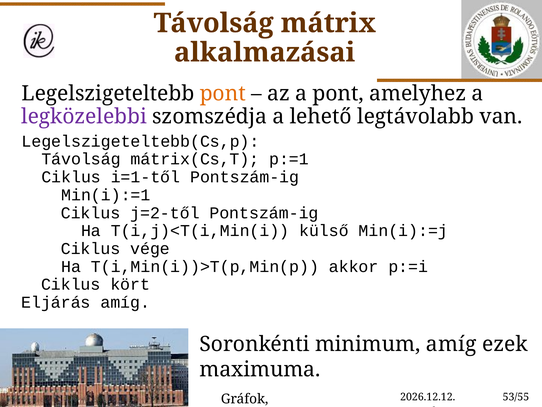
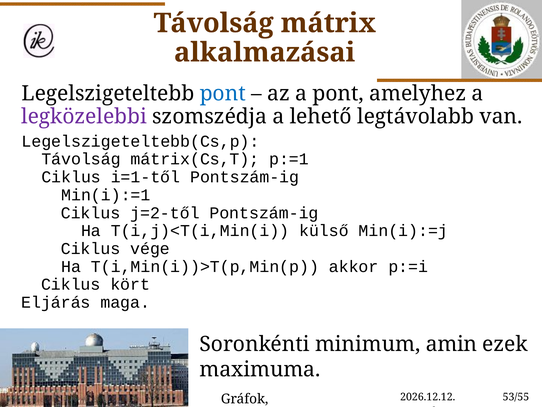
pont at (223, 93) colour: orange -> blue
Eljárás amíg: amíg -> maga
minimum amíg: amíg -> amin
